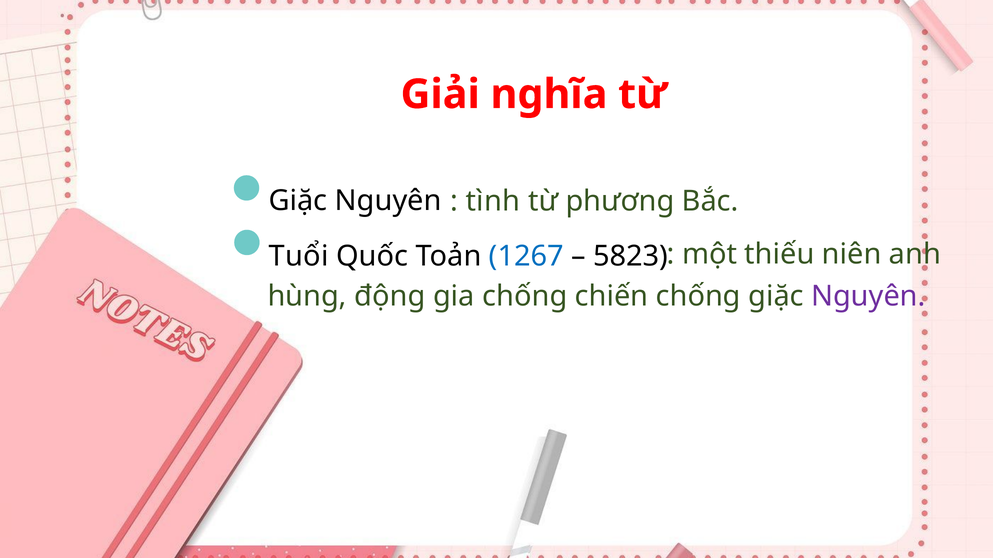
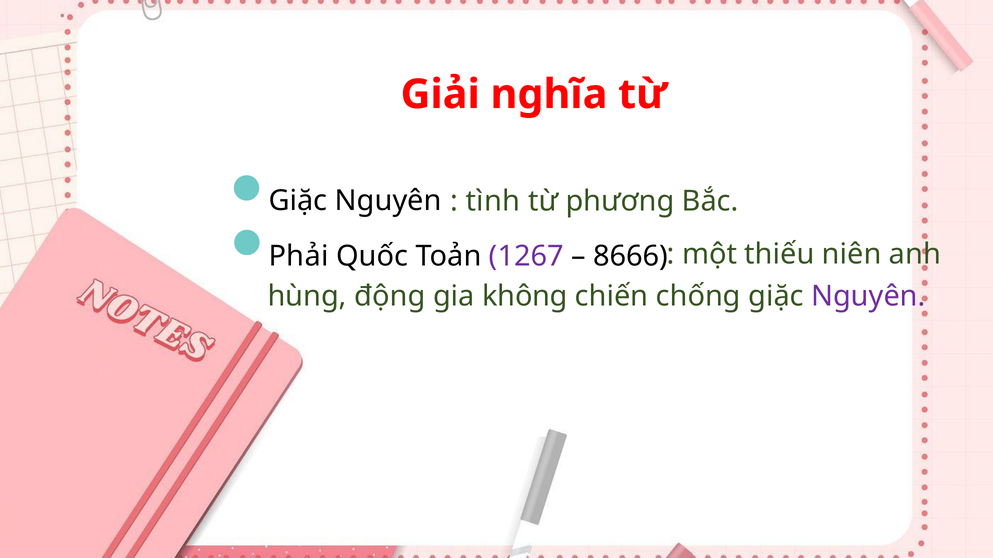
Tuổi: Tuổi -> Phải
1267 colour: blue -> purple
5823: 5823 -> 8666
gia chống: chống -> không
